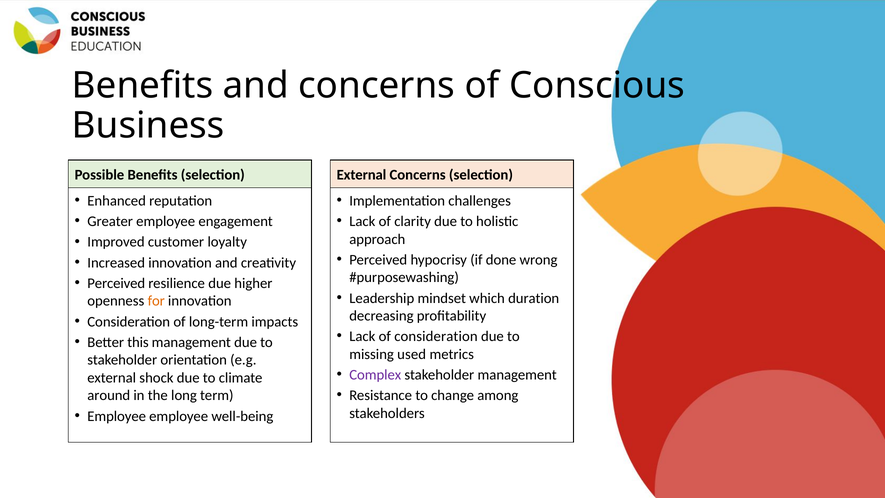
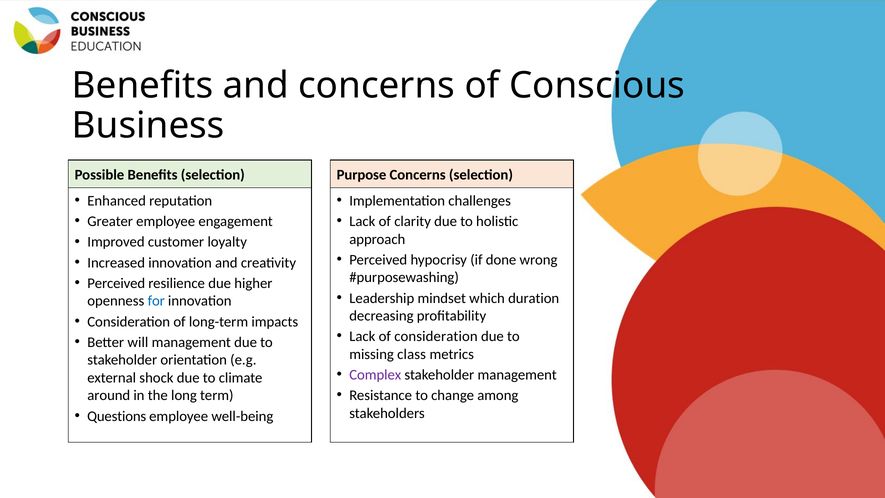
External at (362, 175): External -> Purpose
for colour: orange -> blue
this: this -> will
used: used -> class
Employee at (117, 416): Employee -> Questions
